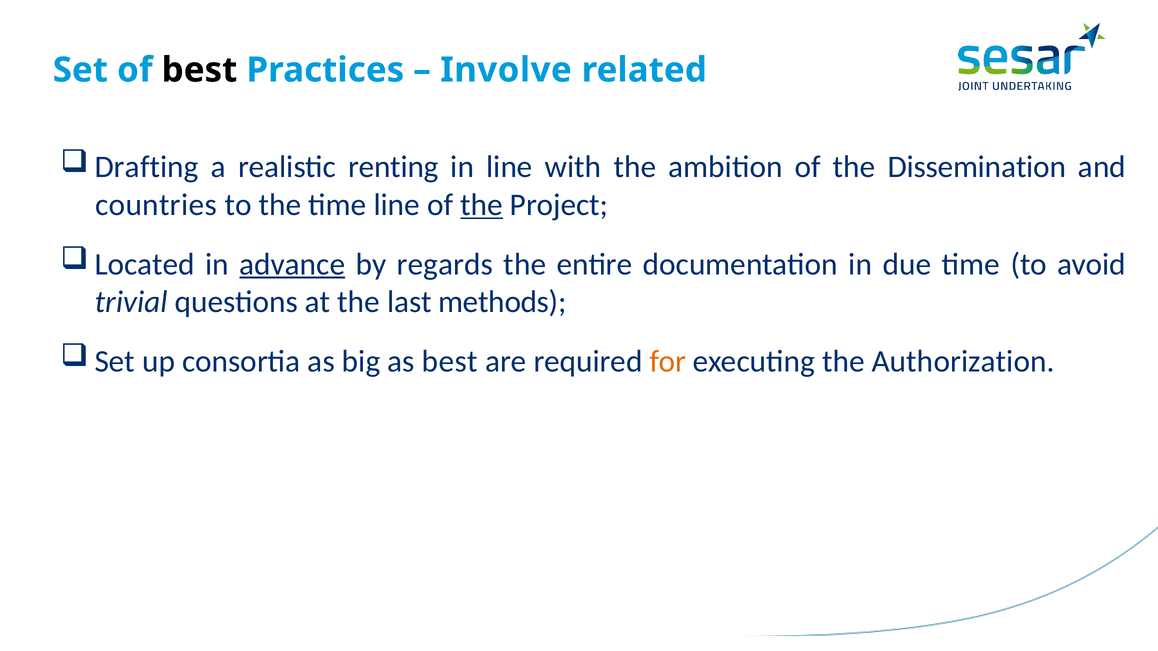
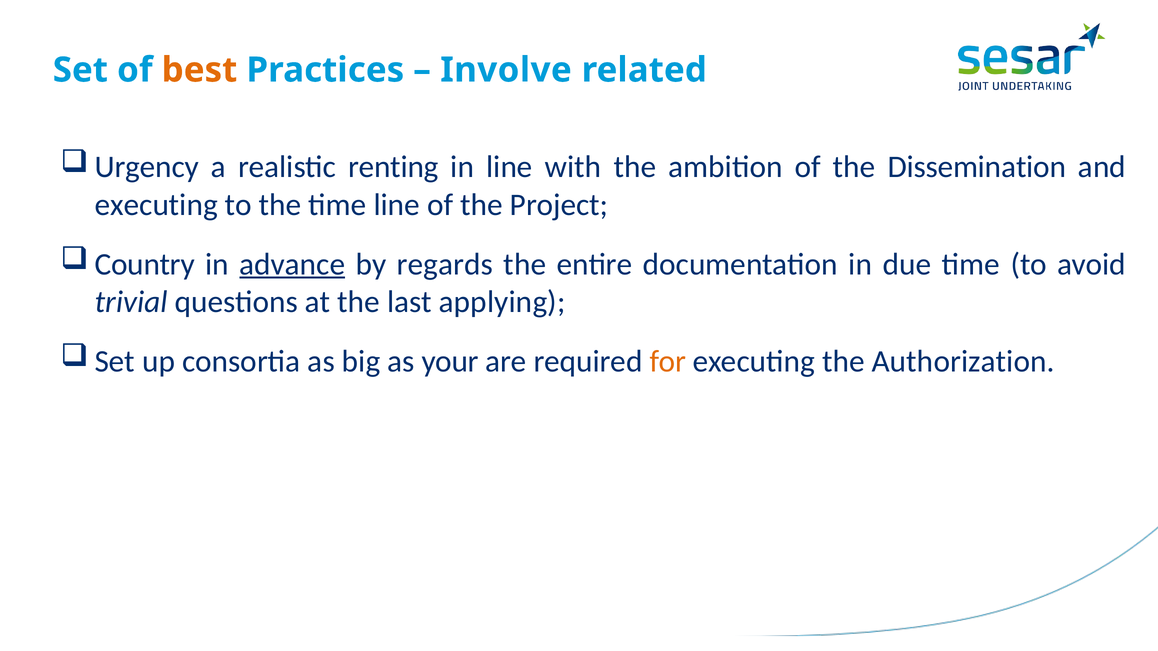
best at (199, 70) colour: black -> orange
Drafting: Drafting -> Urgency
countries at (156, 205): countries -> executing
the at (482, 205) underline: present -> none
Located: Located -> Country
methods: methods -> applying
as best: best -> your
